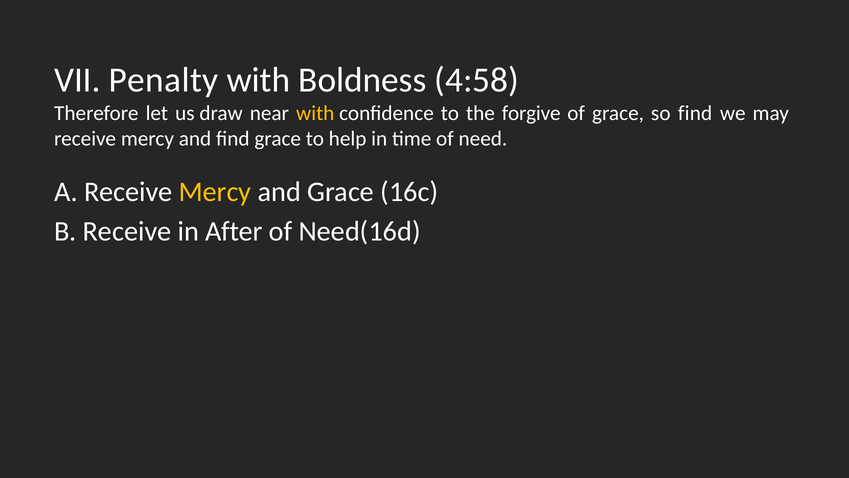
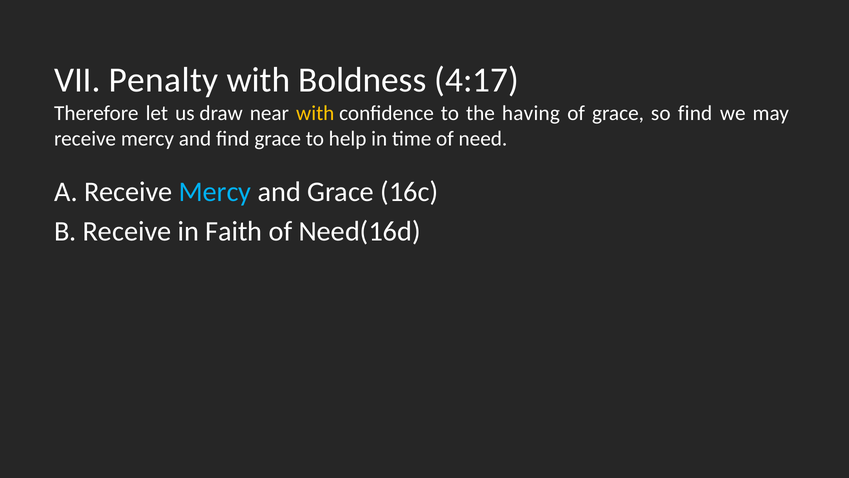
4:58: 4:58 -> 4:17
forgive: forgive -> having
Mercy at (215, 192) colour: yellow -> light blue
After: After -> Faith
